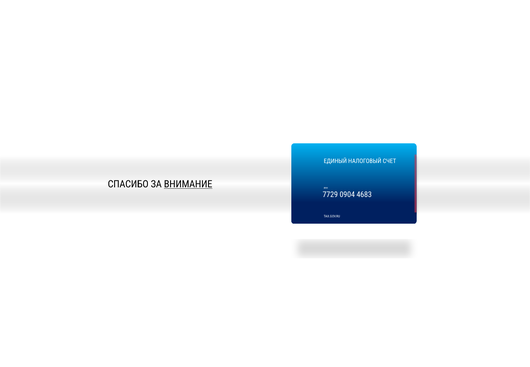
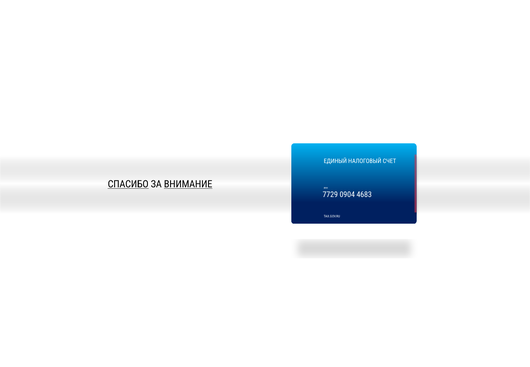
СПАСИБО underline: none -> present
